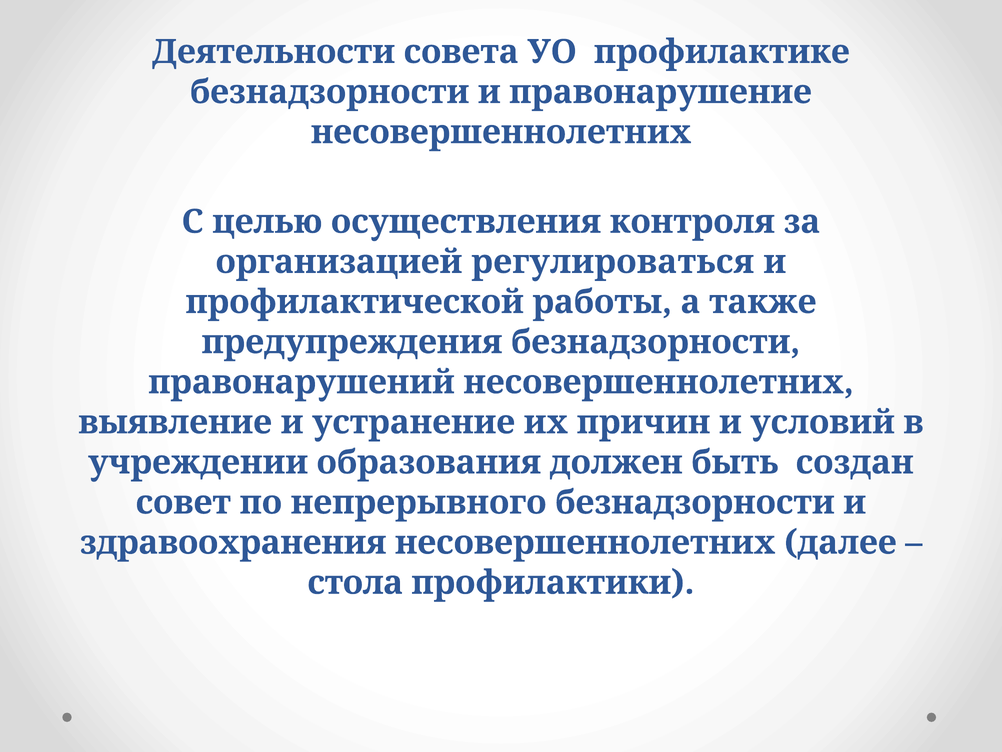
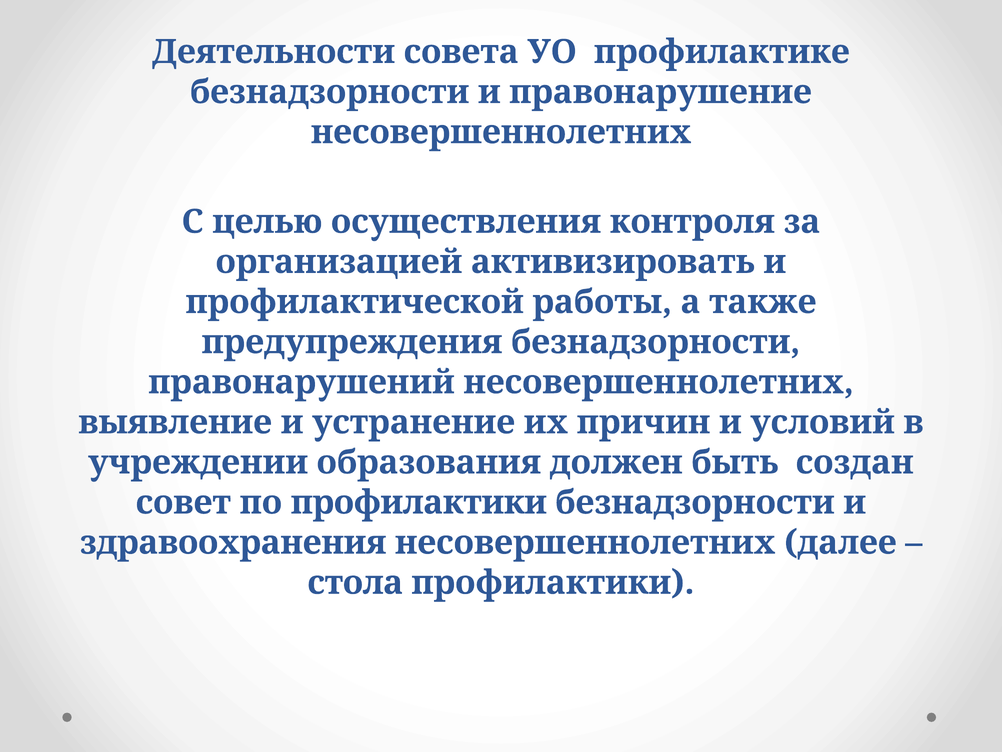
регулироваться: регулироваться -> активизировать
по непрерывного: непрерывного -> профилактики
